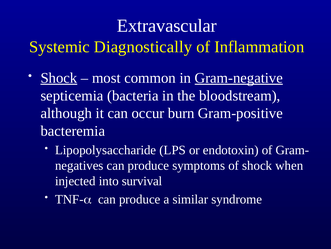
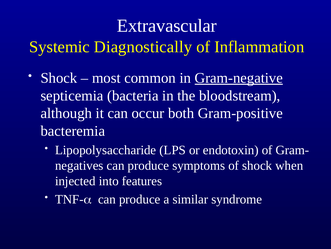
Shock at (59, 78) underline: present -> none
burn: burn -> both
survival: survival -> features
